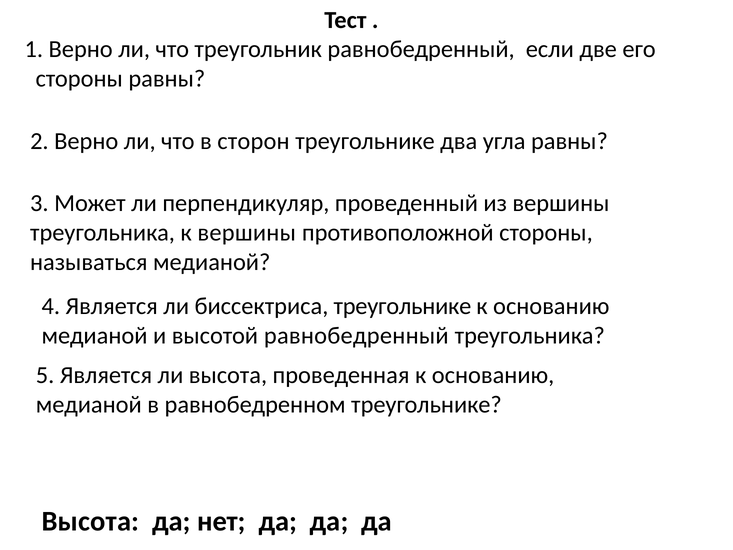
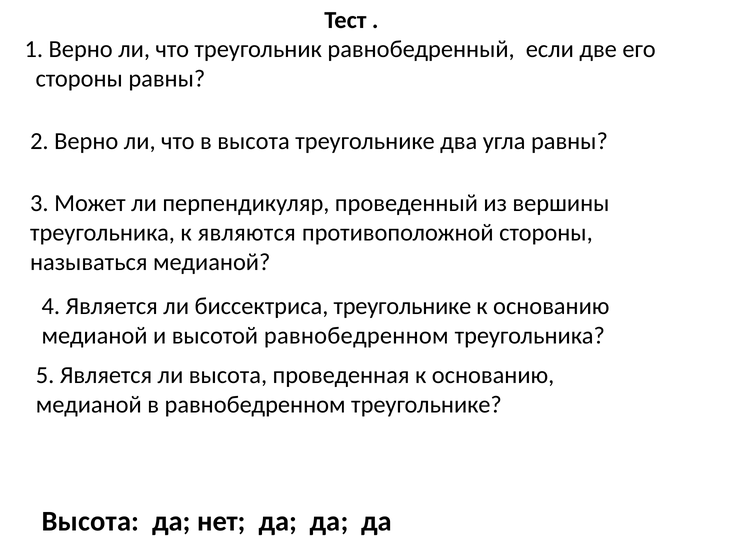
в сторон: сторон -> высота
к вершины: вершины -> являются
высотой равнобедренный: равнобедренный -> равнобедренном
